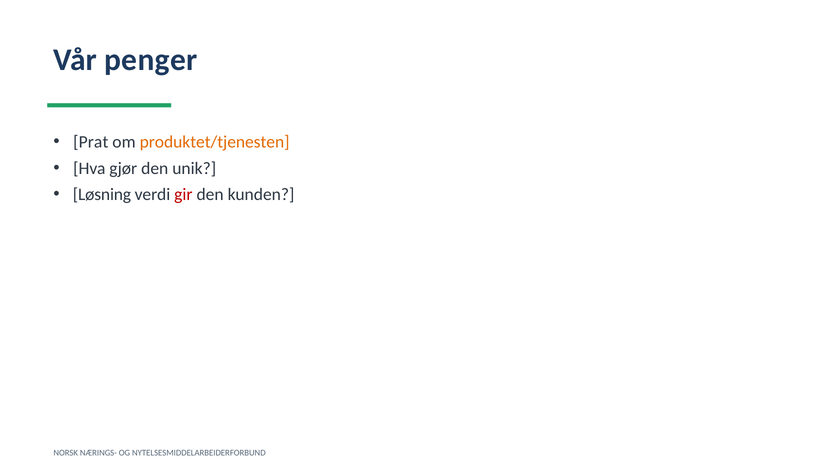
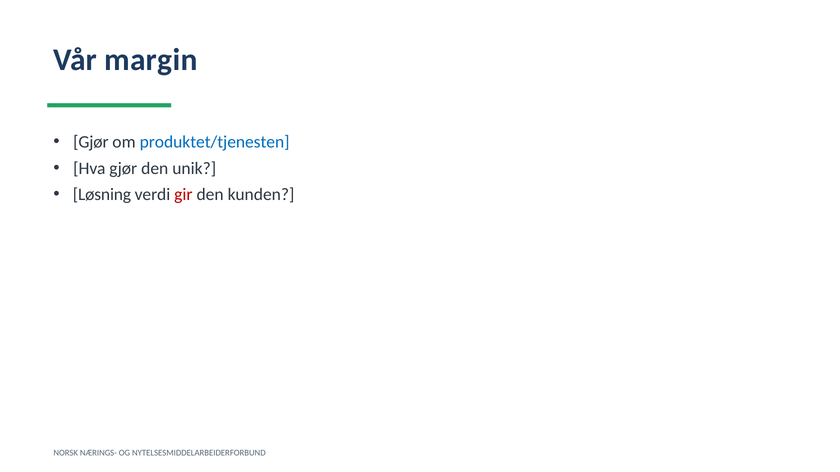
penger: penger -> margin
Prat at (91, 142): Prat -> Gjør
produktet/tjenesten colour: orange -> blue
